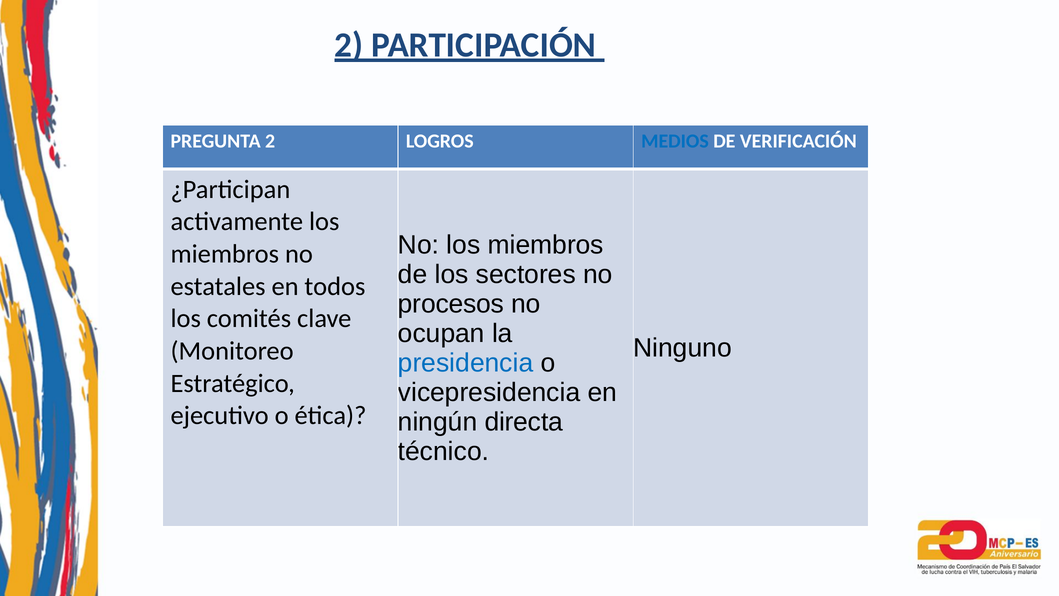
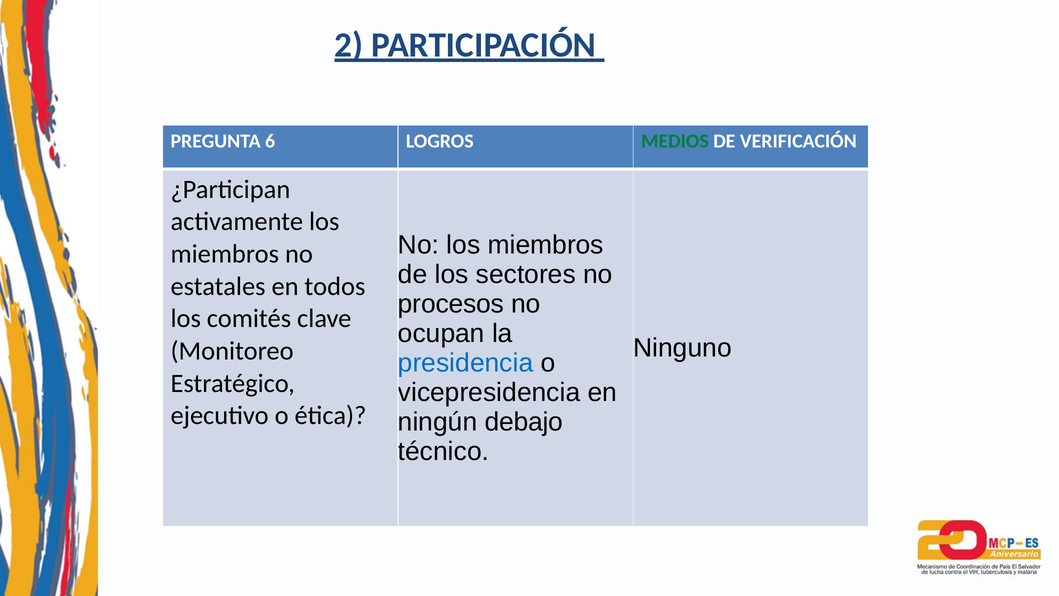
PREGUNTA 2: 2 -> 6
MEDIOS colour: blue -> green
directa: directa -> debajo
